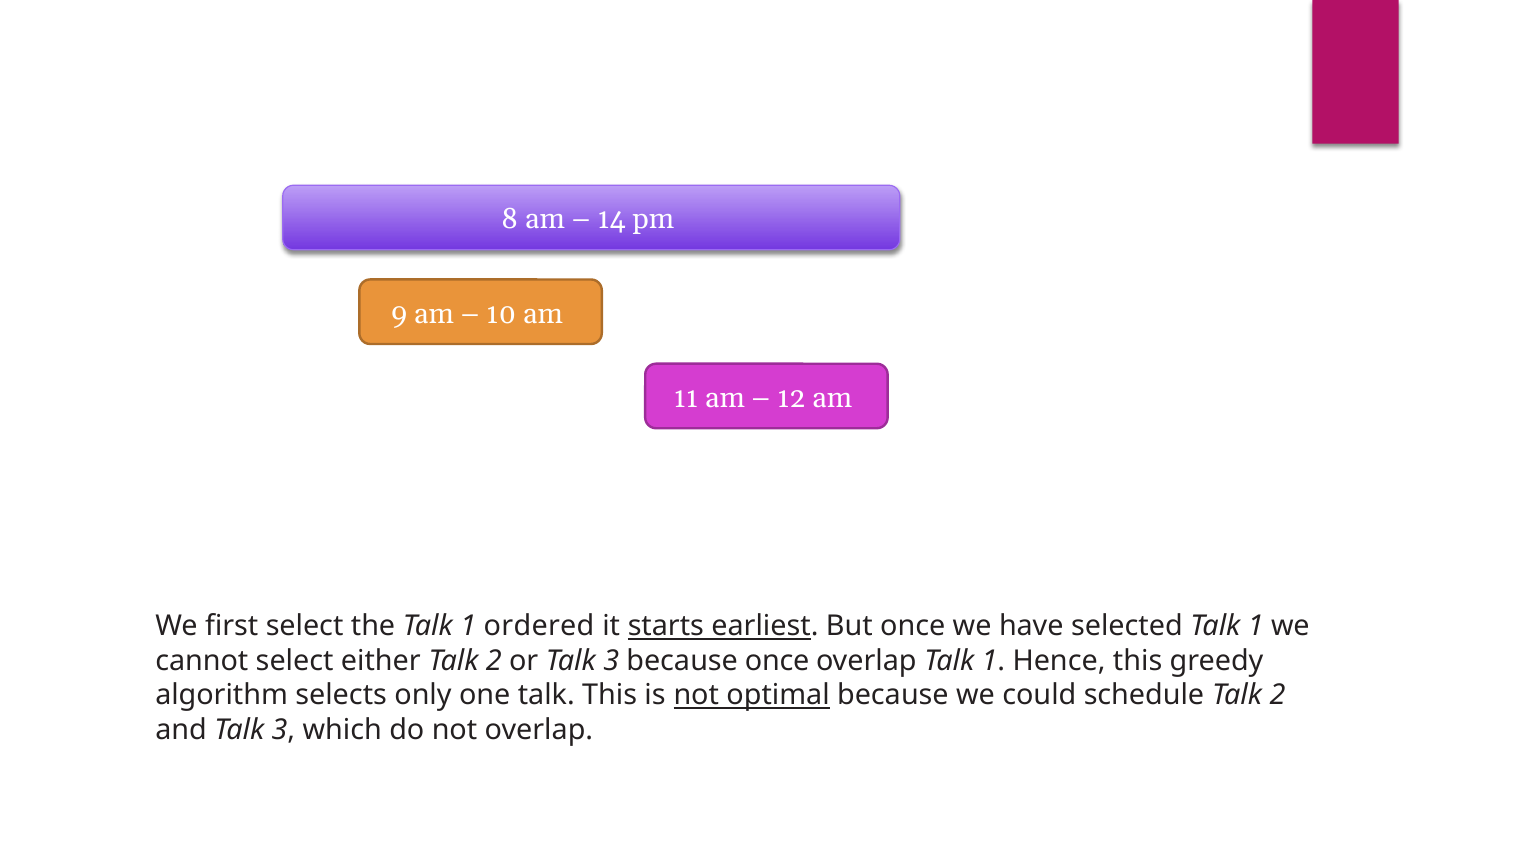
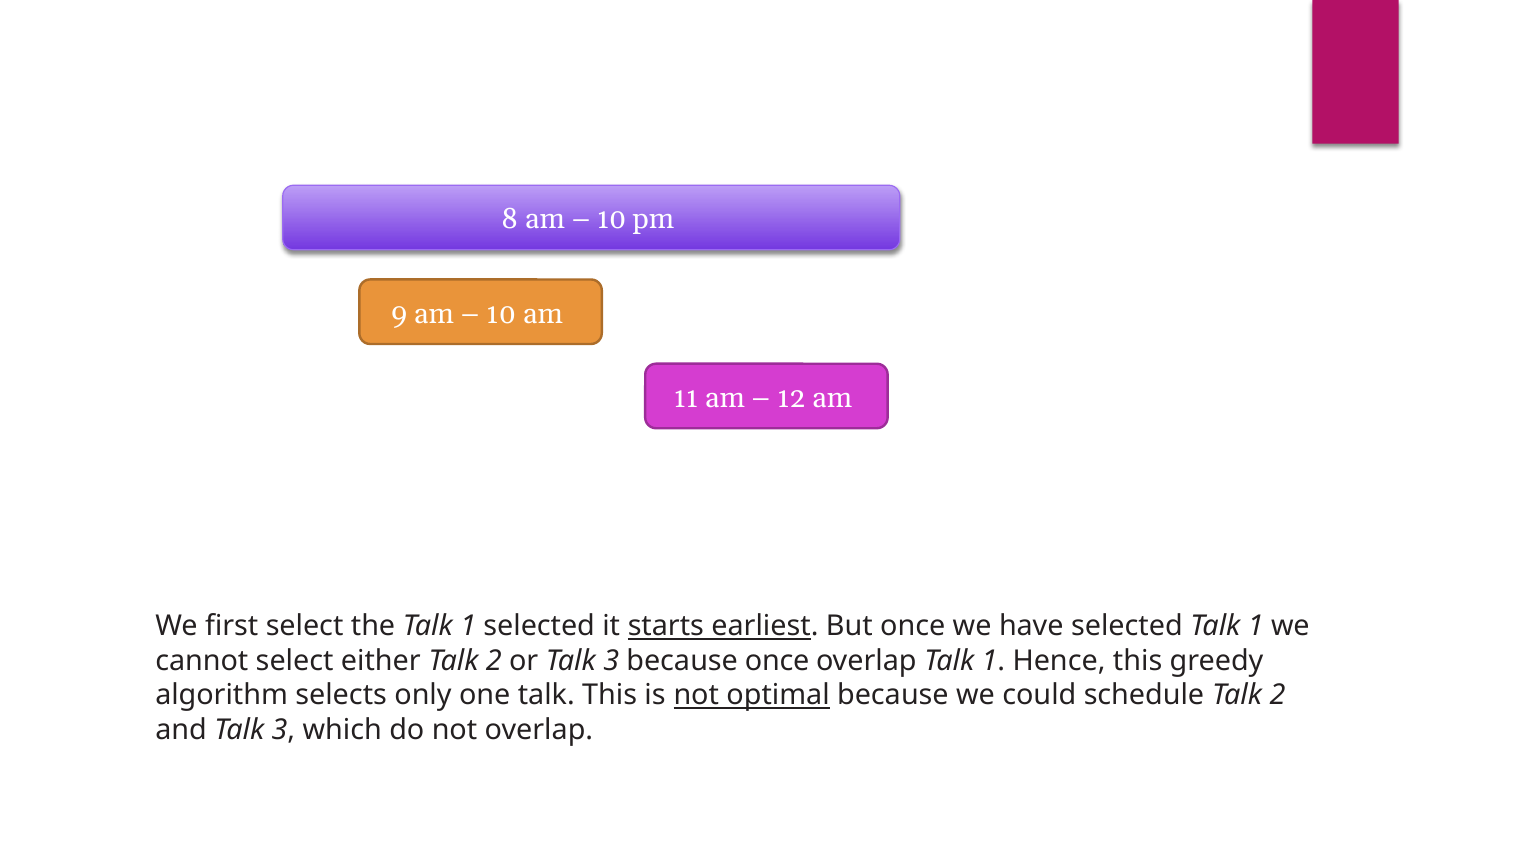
14 at (612, 220): 14 -> 10
1 ordered: ordered -> selected
